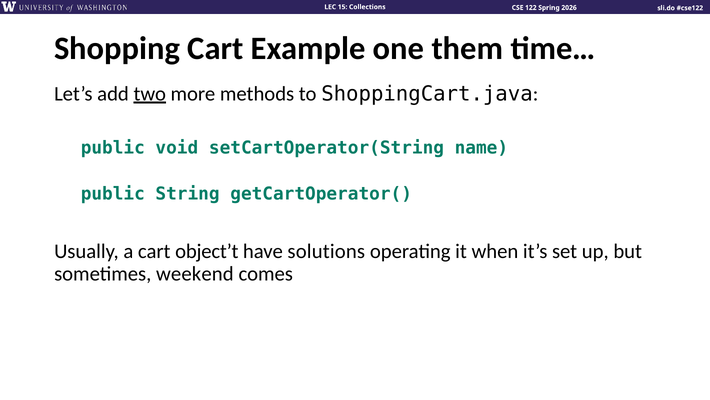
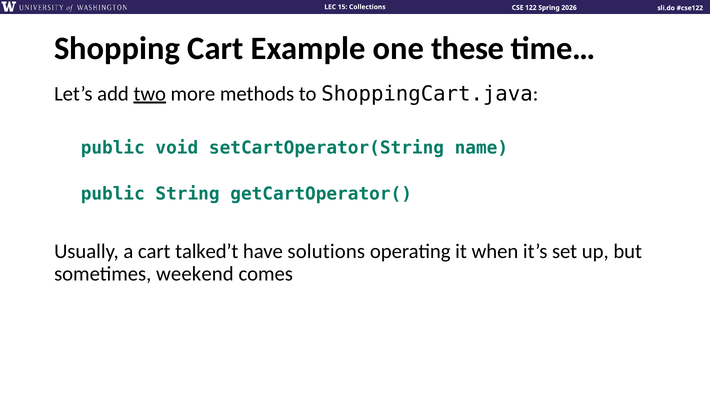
them: them -> these
object’t: object’t -> talked’t
